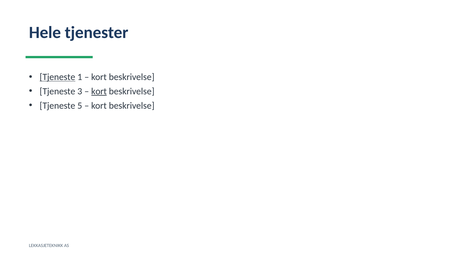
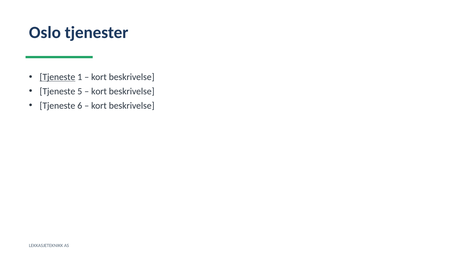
Hele: Hele -> Oslo
3: 3 -> 5
kort at (99, 91) underline: present -> none
5: 5 -> 6
